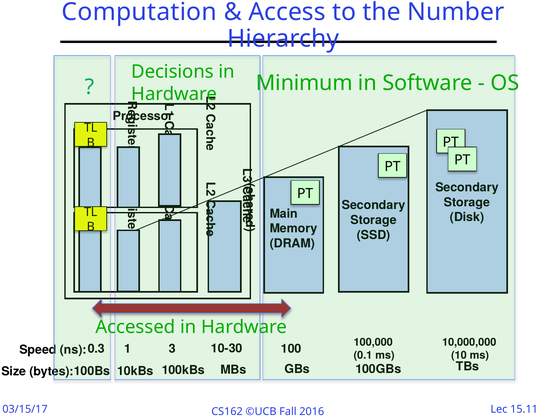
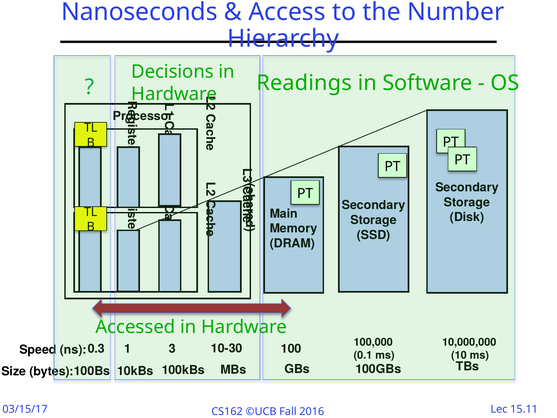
Computation: Computation -> Nanoseconds
Minimum: Minimum -> Readings
